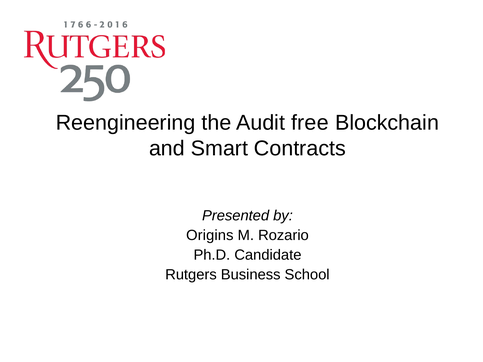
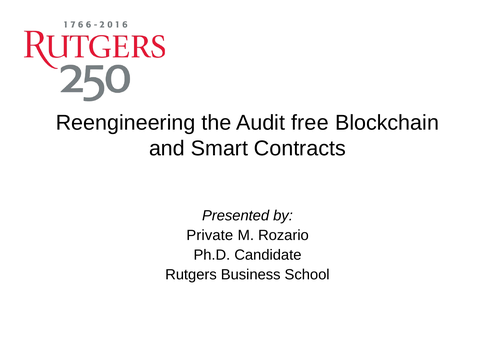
Origins: Origins -> Private
